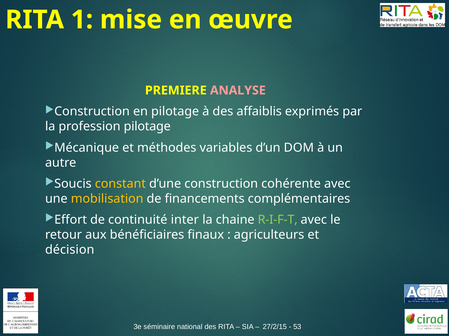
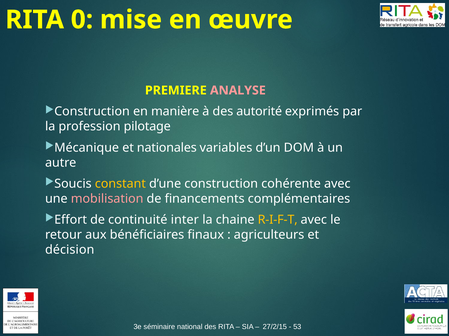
1: 1 -> 0
en pilotage: pilotage -> manière
affaiblis: affaiblis -> autorité
méthodes: méthodes -> nationales
mobilisation colour: yellow -> pink
R-I-F-T colour: light green -> yellow
